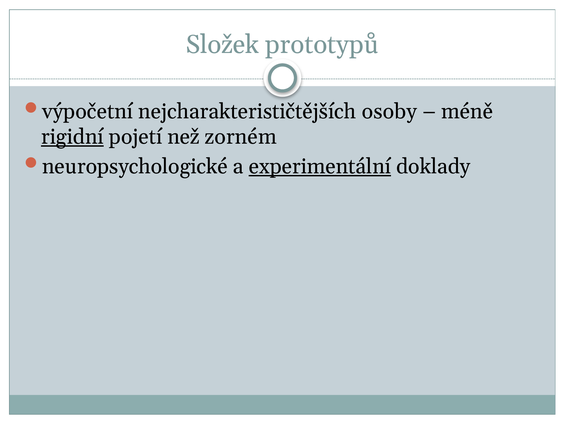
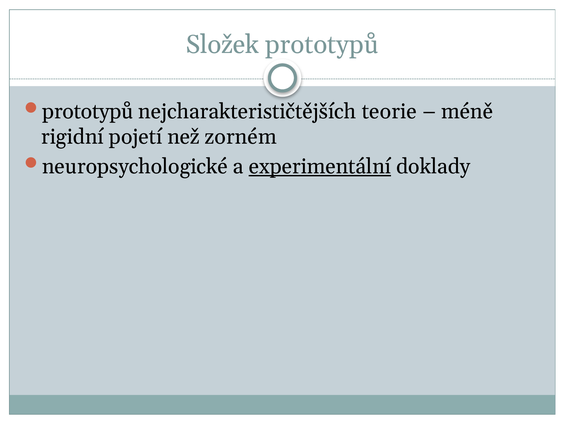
výpočetní at (88, 111): výpočetní -> prototypů
osoby: osoby -> teorie
rigidní underline: present -> none
